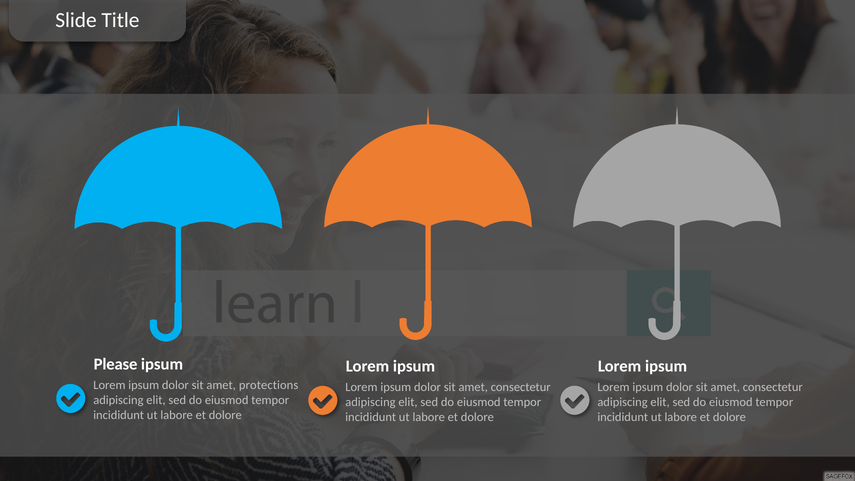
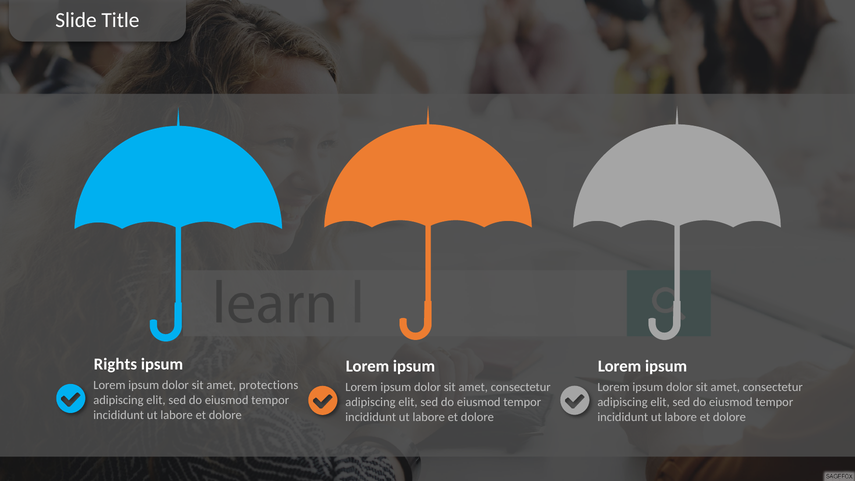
Please: Please -> Rights
